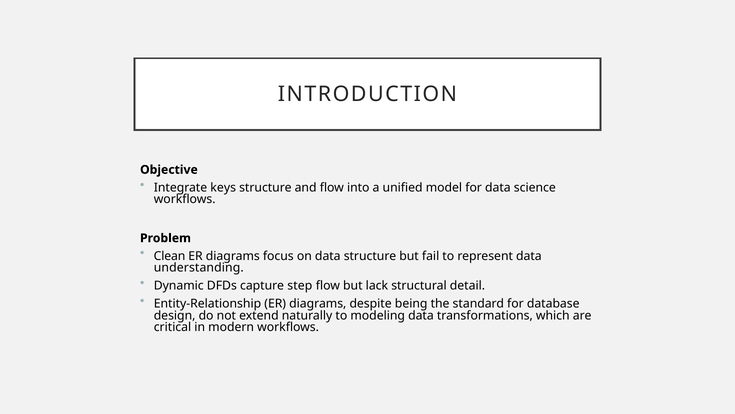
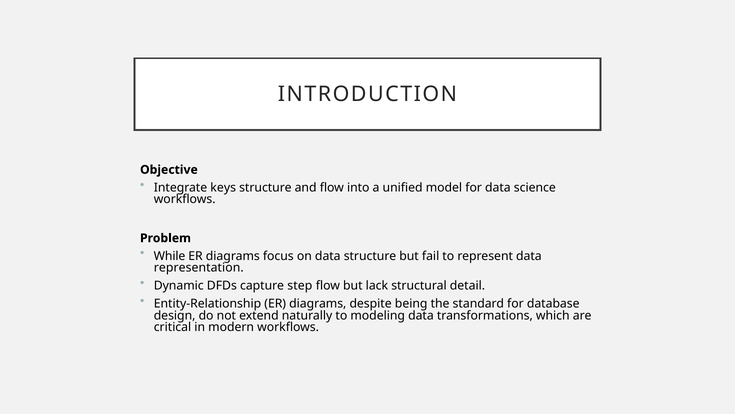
Clean: Clean -> While
understanding: understanding -> representation
